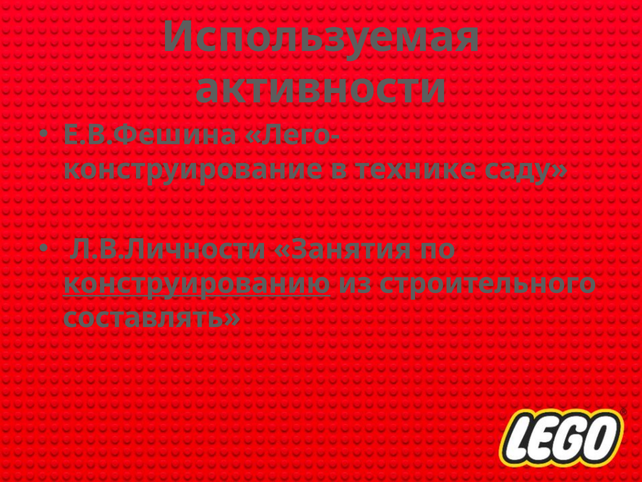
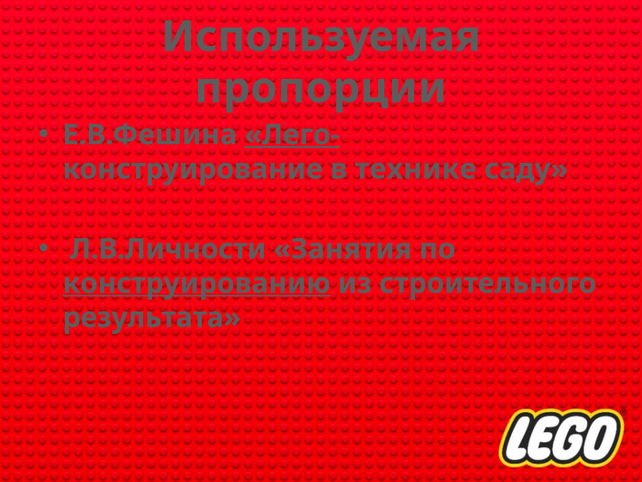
активности: активности -> пропорции
Лего- underline: none -> present
составлять: составлять -> результата
